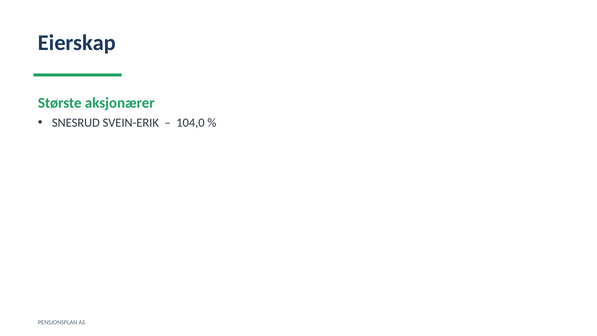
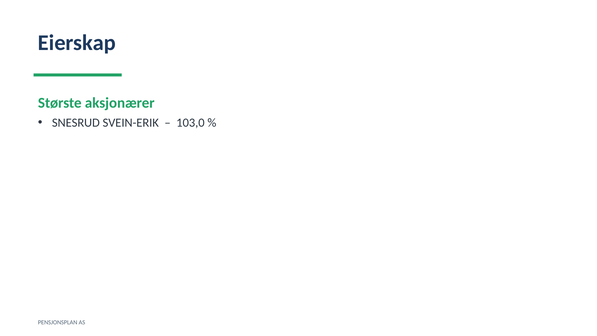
104,0: 104,0 -> 103,0
